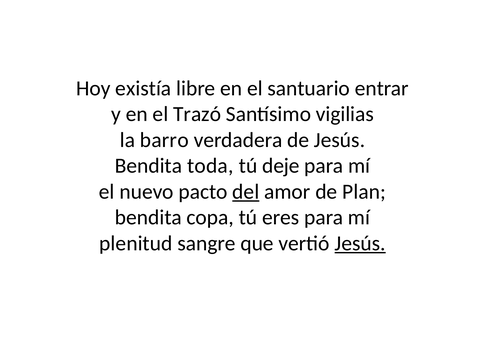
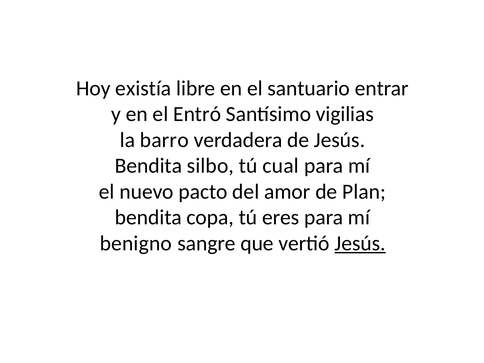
Trazó: Trazó -> Entró
toda: toda -> silbo
deje: deje -> cual
del underline: present -> none
plenitud: plenitud -> benigno
